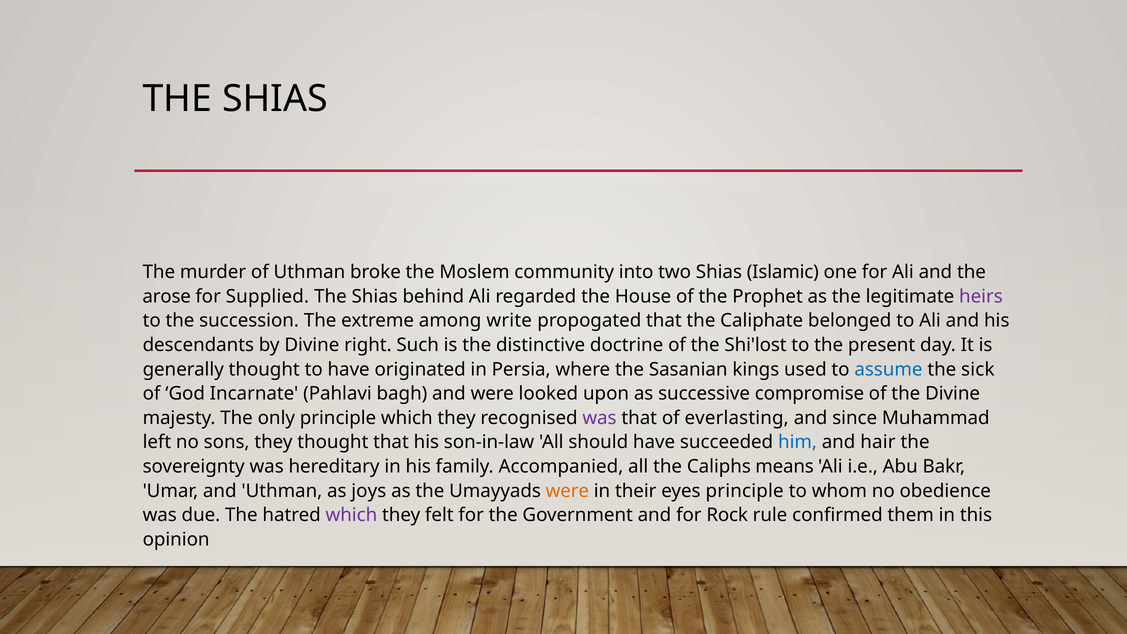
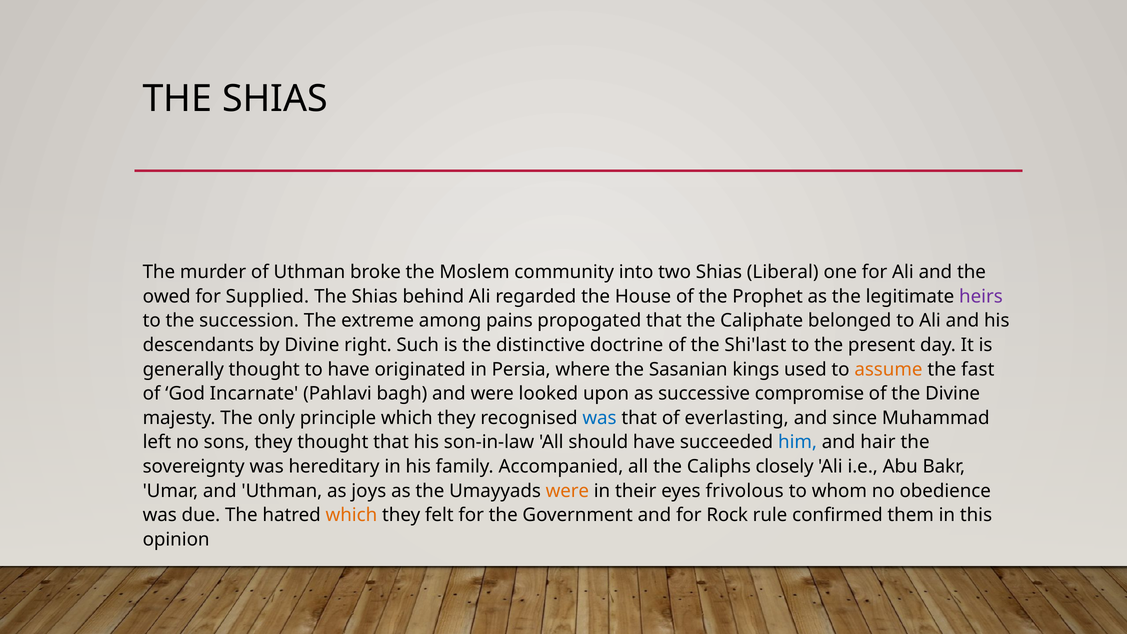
Islamic: Islamic -> Liberal
arose: arose -> owed
write: write -> pains
Shi'lost: Shi'lost -> Shi'last
assume colour: blue -> orange
sick: sick -> fast
was at (599, 418) colour: purple -> blue
means: means -> closely
eyes principle: principle -> frivolous
which at (351, 515) colour: purple -> orange
